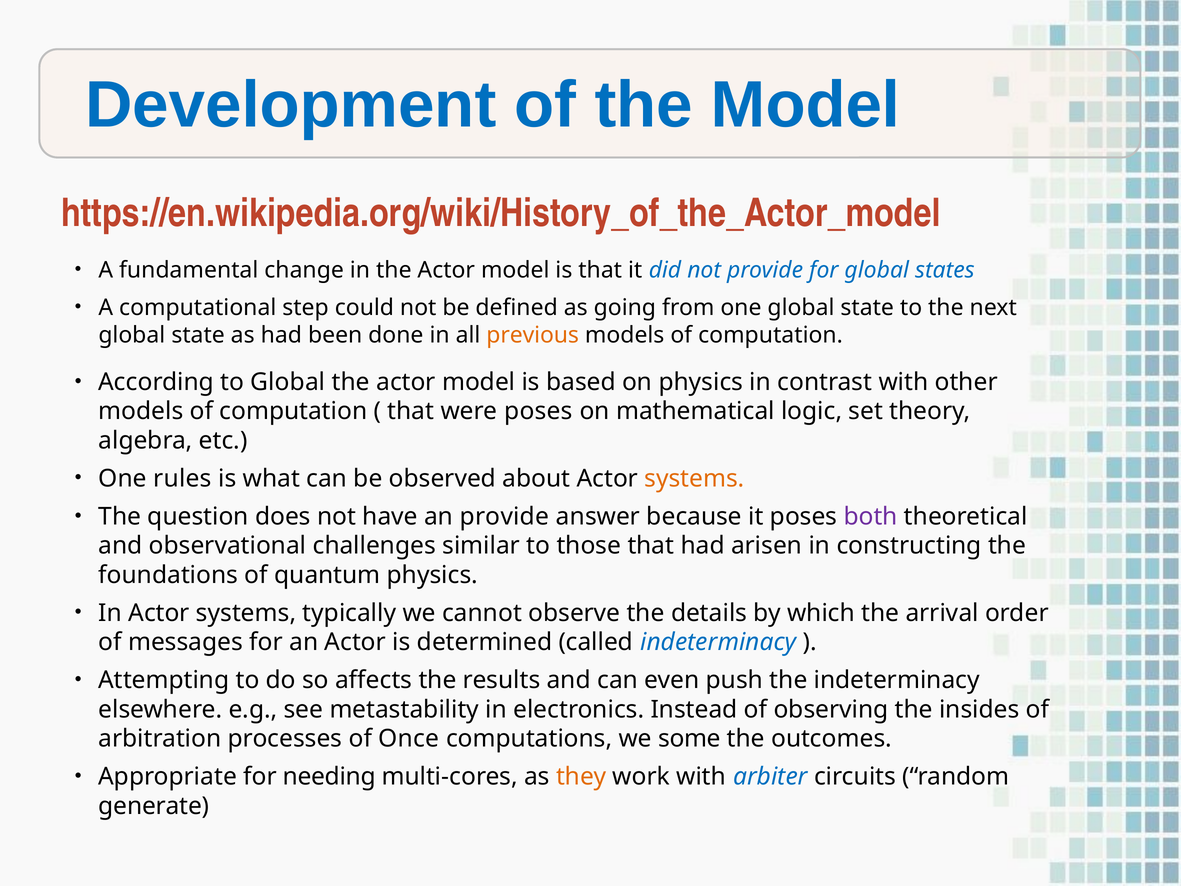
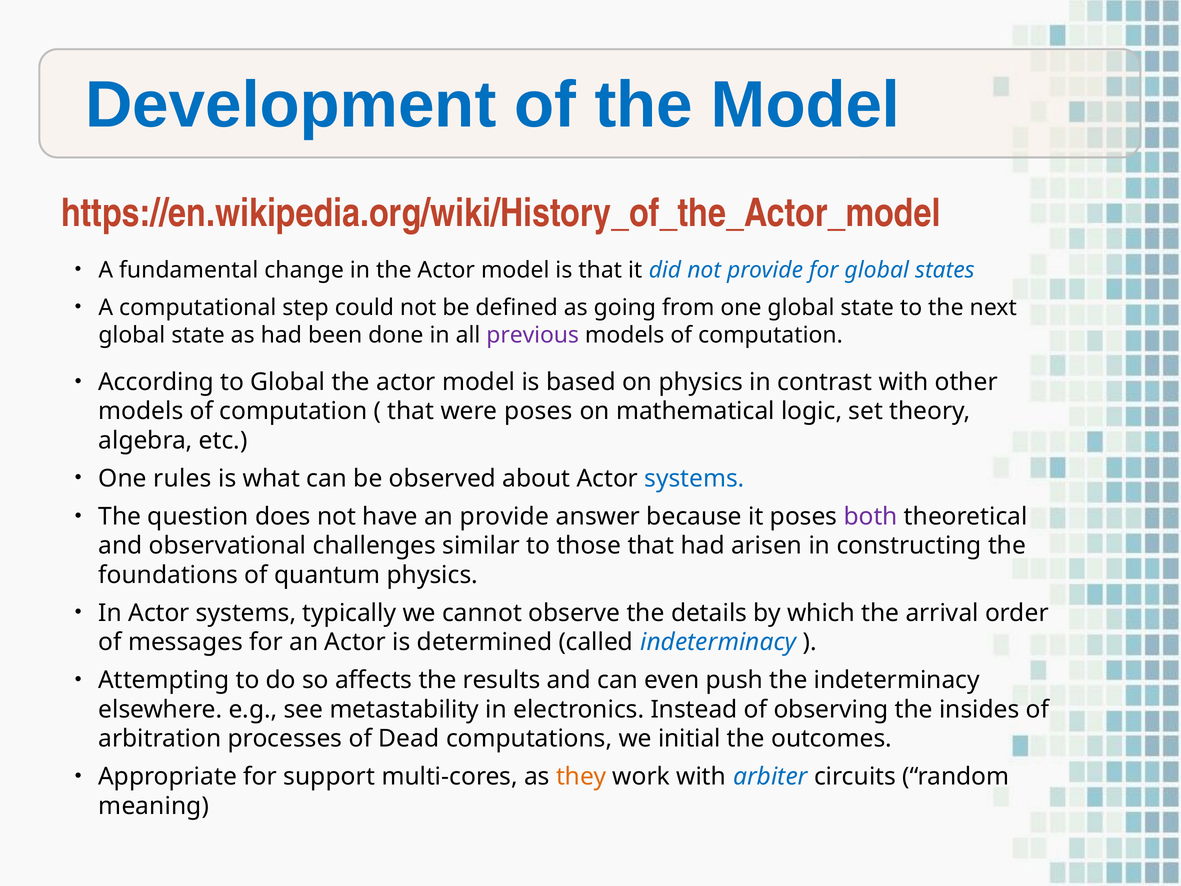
previous colour: orange -> purple
systems at (694, 478) colour: orange -> blue
Once: Once -> Dead
some: some -> initial
needing: needing -> support
generate: generate -> meaning
